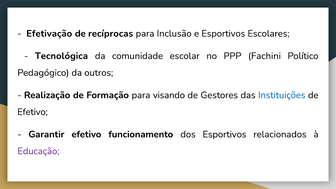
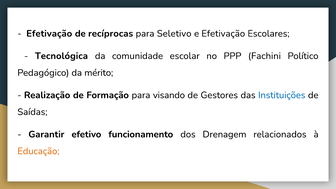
Inclusão: Inclusão -> Seletivo
e Esportivos: Esportivos -> Efetivação
outros: outros -> mérito
Efetivo at (32, 112): Efetivo -> Saídas
dos Esportivos: Esportivos -> Drenagem
Educação colour: purple -> orange
